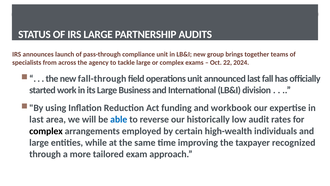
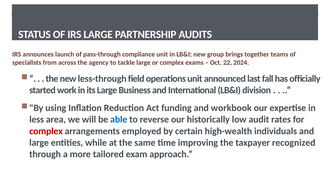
fall-through: fall-through -> less-through
last at (37, 119): last -> less
complex at (46, 131) colour: black -> red
